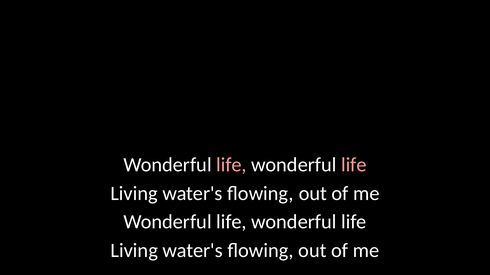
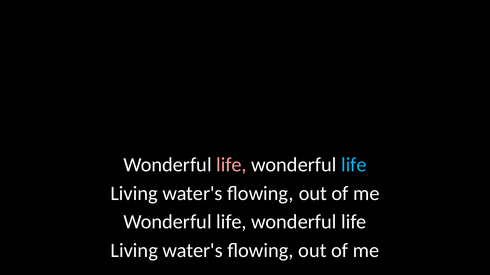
life at (354, 165) colour: pink -> light blue
